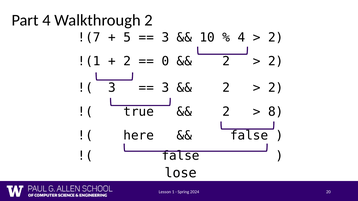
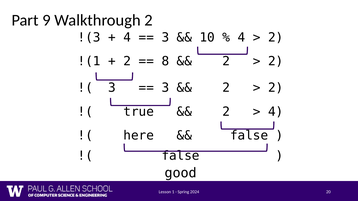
Part 4: 4 -> 9
!(7: !(7 -> !(3
5 at (127, 38): 5 -> 4
0: 0 -> 8
8 at (276, 112): 8 -> 4
lose: lose -> good
